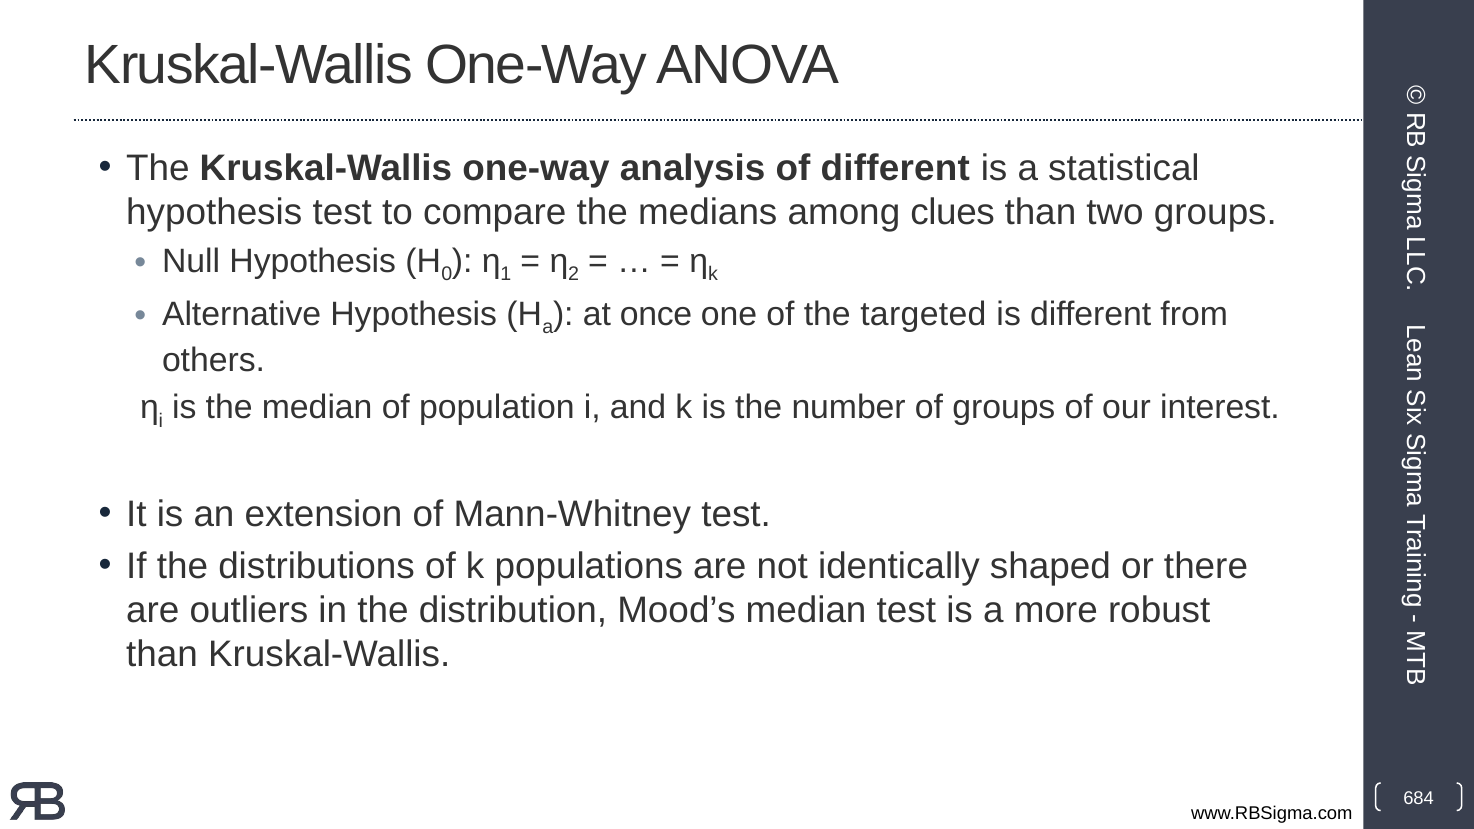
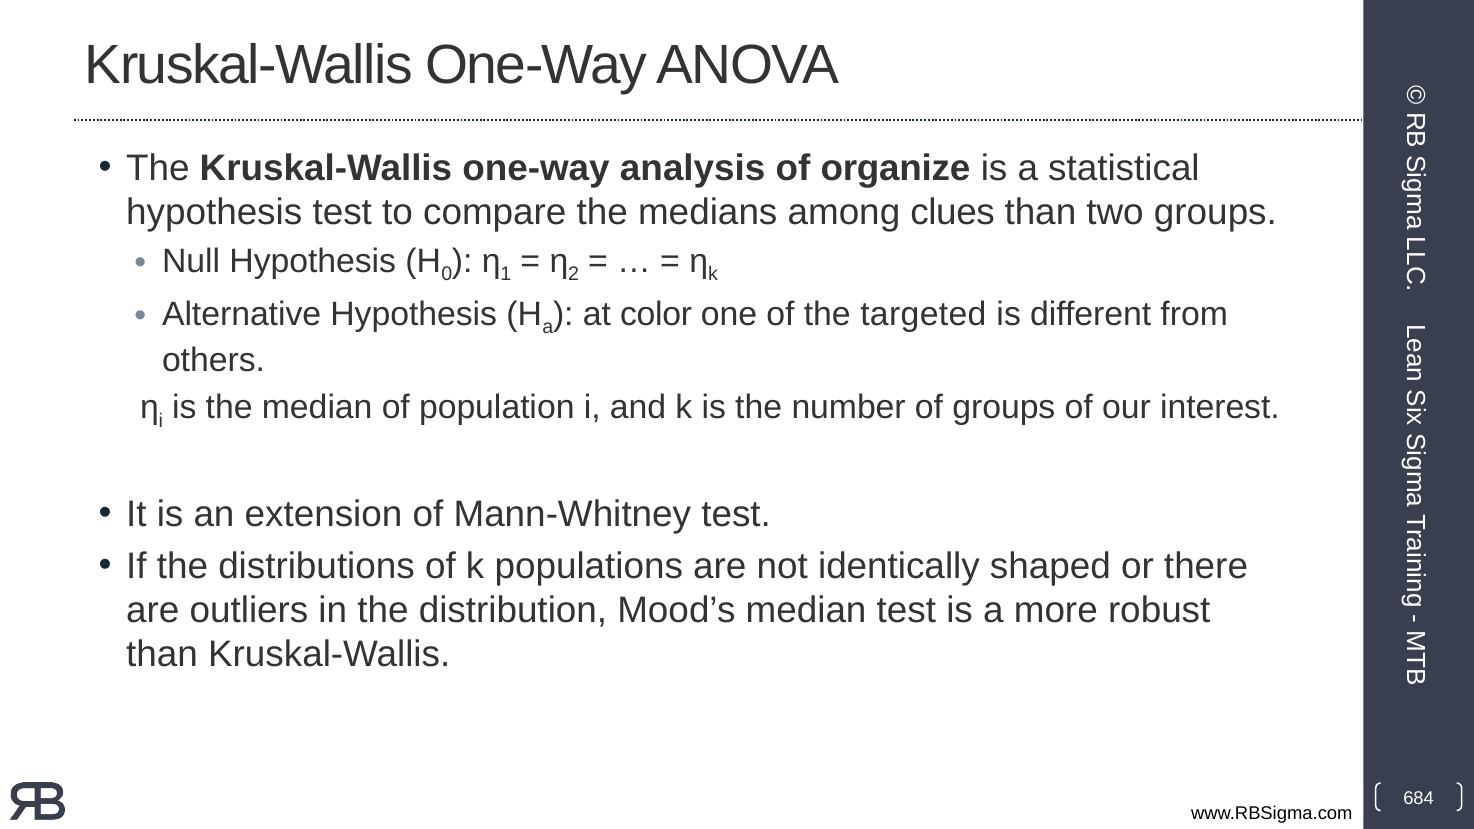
of different: different -> organize
once: once -> color
